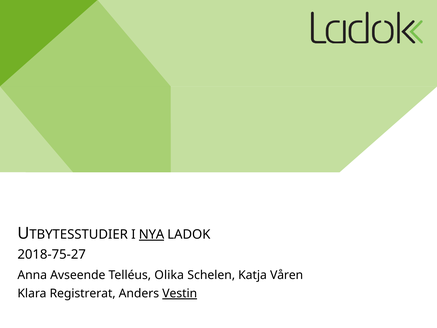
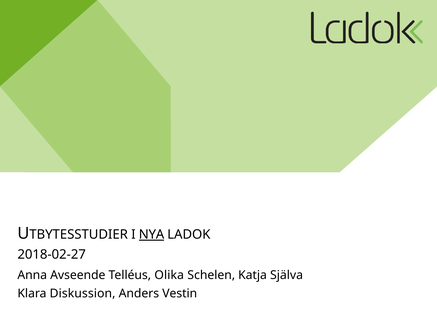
2018-75-27: 2018-75-27 -> 2018-02-27
Våren: Våren -> Själva
Registrerat: Registrerat -> Diskussion
Vestin underline: present -> none
